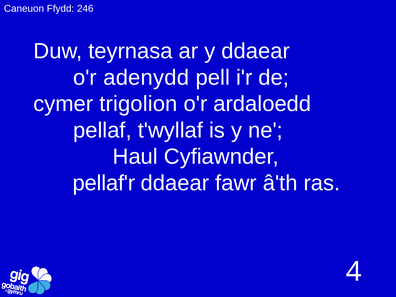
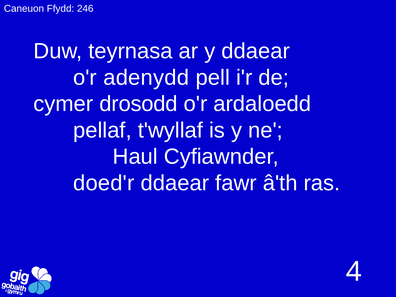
trigolion: trigolion -> drosodd
pellaf'r: pellaf'r -> doed'r
